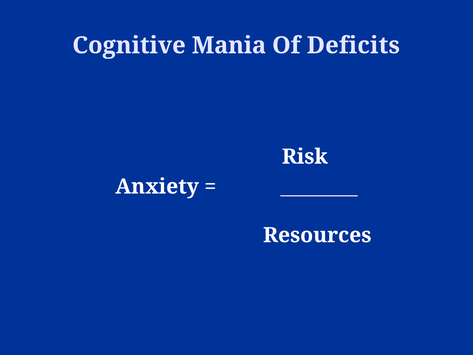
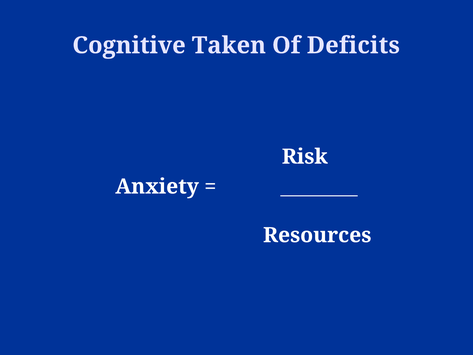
Mania: Mania -> Taken
